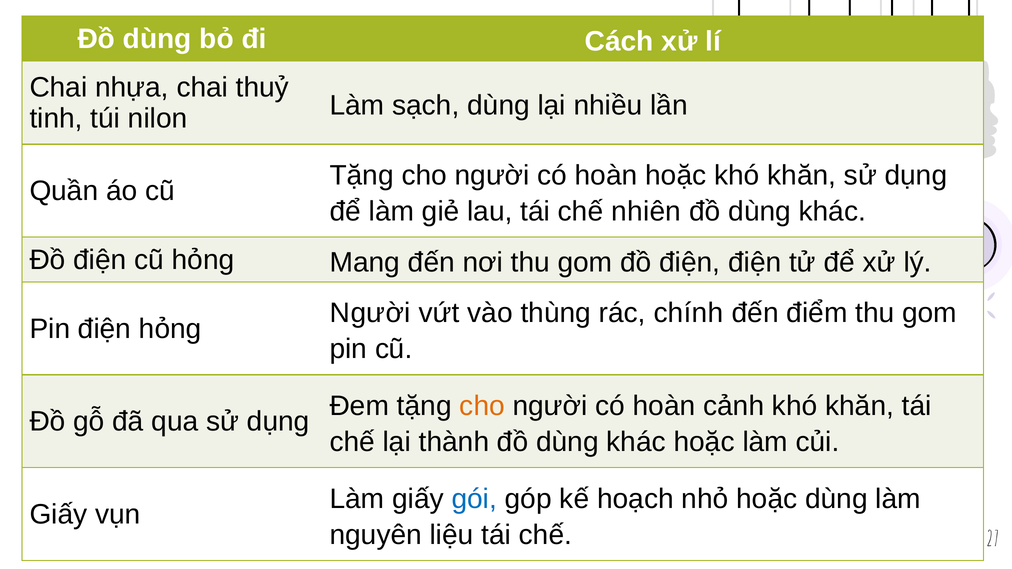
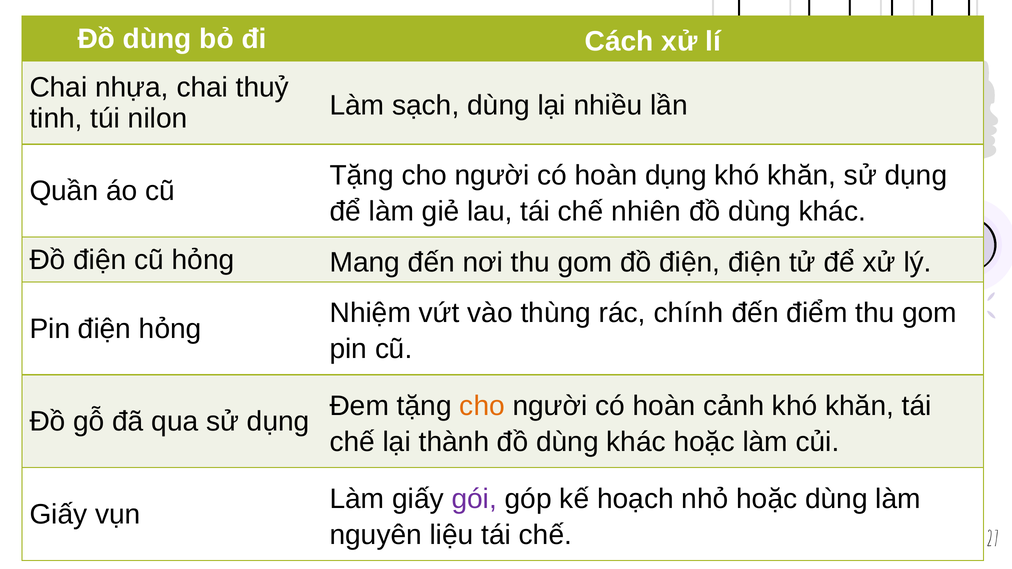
hoàn hoặc: hoặc -> dụng
Người at (370, 313): Người -> Nhiệm
gói colour: blue -> purple
